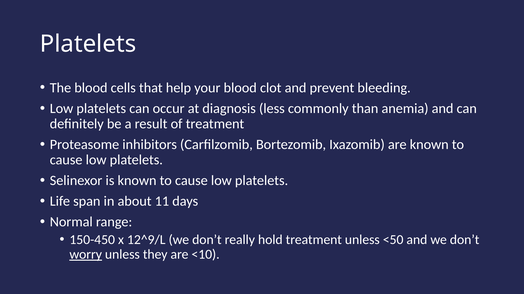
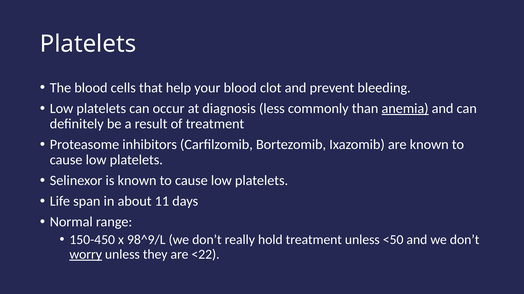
anemia underline: none -> present
12^9/L: 12^9/L -> 98^9/L
<10: <10 -> <22
